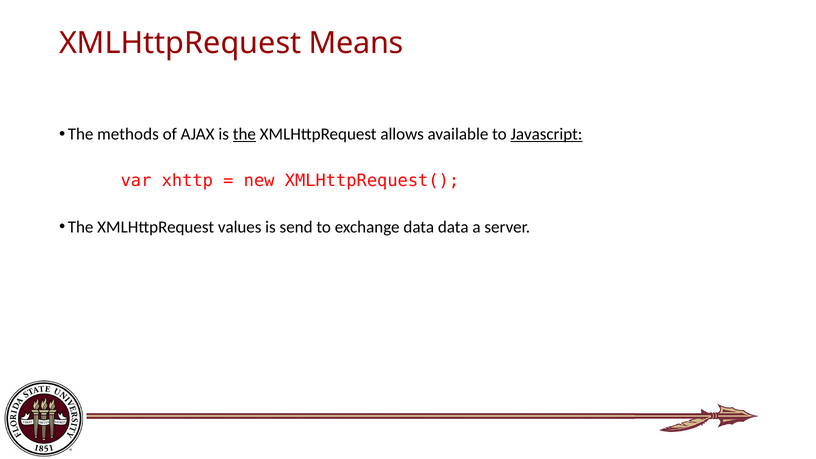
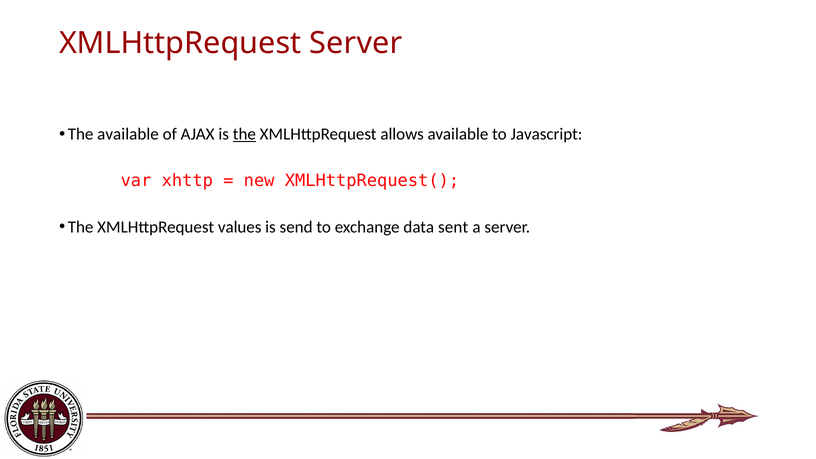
XMLHttpRequest Means: Means -> Server
The methods: methods -> available
Javascript underline: present -> none
data data: data -> sent
